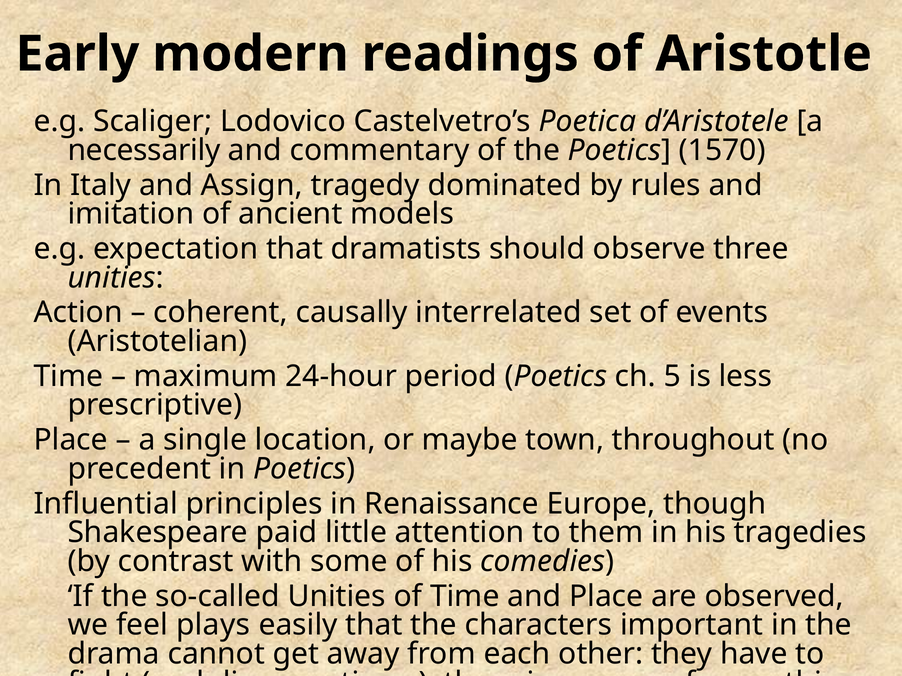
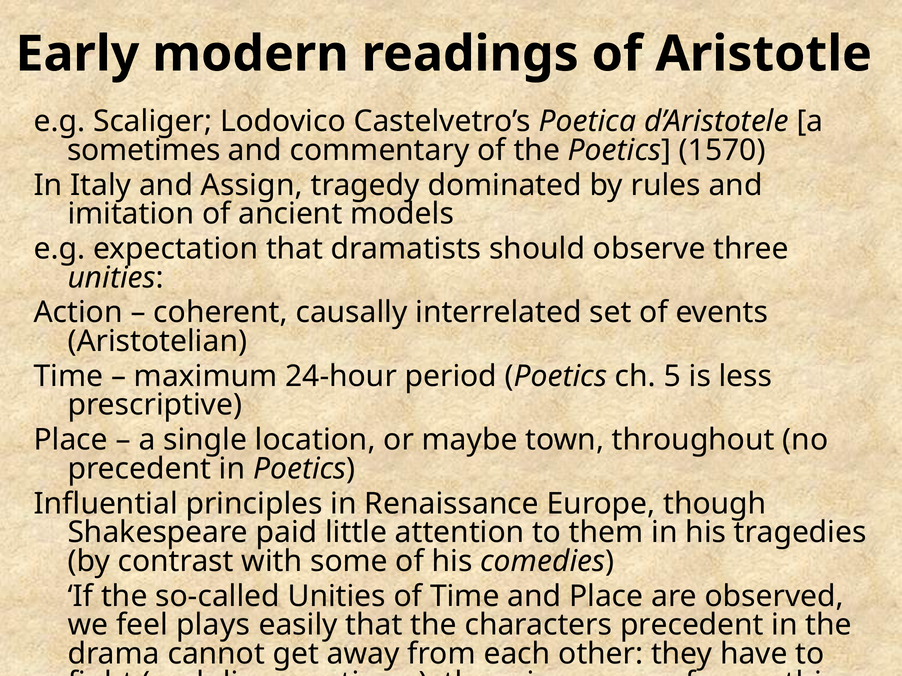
necessarily at (144, 150): necessarily -> sometimes
characters important: important -> precedent
